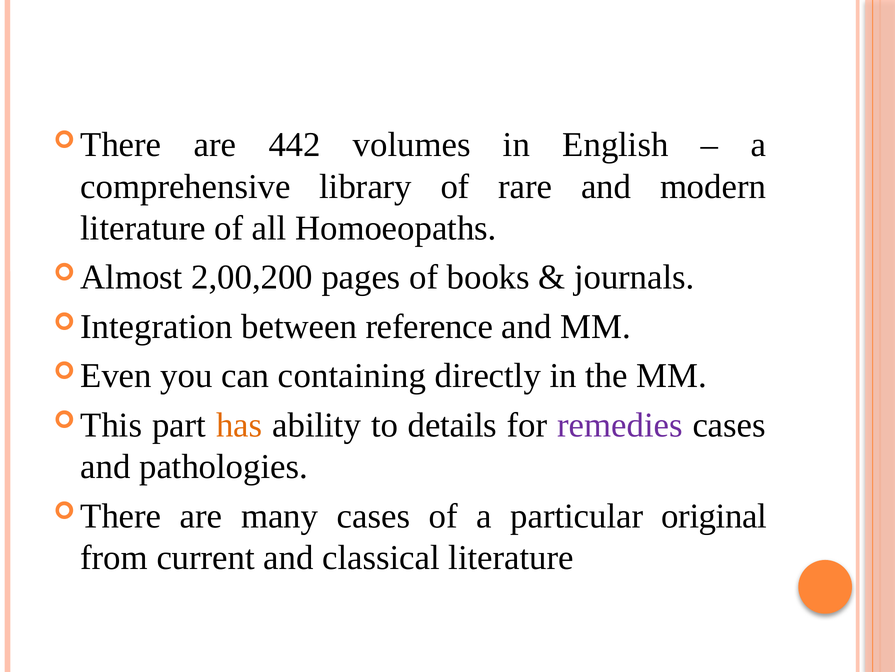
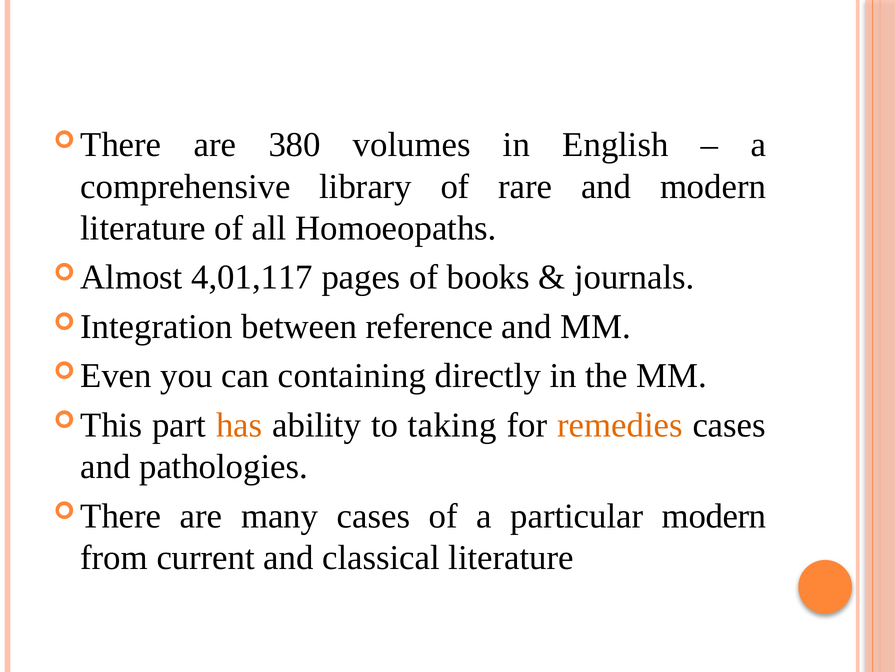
442: 442 -> 380
2,00,200: 2,00,200 -> 4,01,117
details: details -> taking
remedies colour: purple -> orange
particular original: original -> modern
